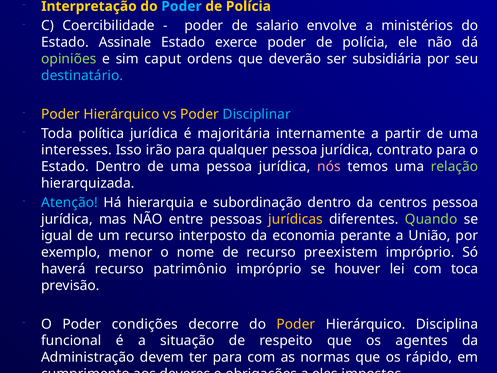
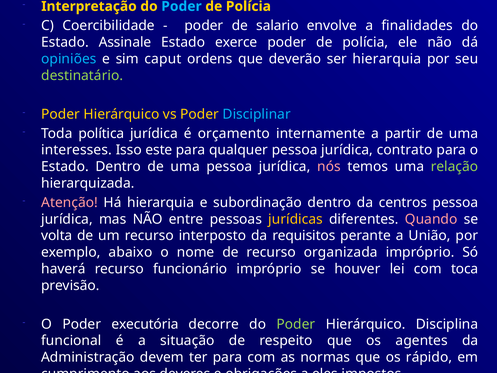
ministérios: ministérios -> finalidades
opiniões colour: light green -> light blue
ser subsidiária: subsidiária -> hierarquia
destinatário colour: light blue -> light green
majoritária: majoritária -> orçamento
irão: irão -> este
Atenção colour: light blue -> pink
Quando colour: light green -> pink
igual: igual -> volta
economia: economia -> requisitos
menor: menor -> abaixo
preexistem: preexistem -> organizada
patrimônio: patrimônio -> funcionário
condições: condições -> executória
Poder at (296, 324) colour: yellow -> light green
